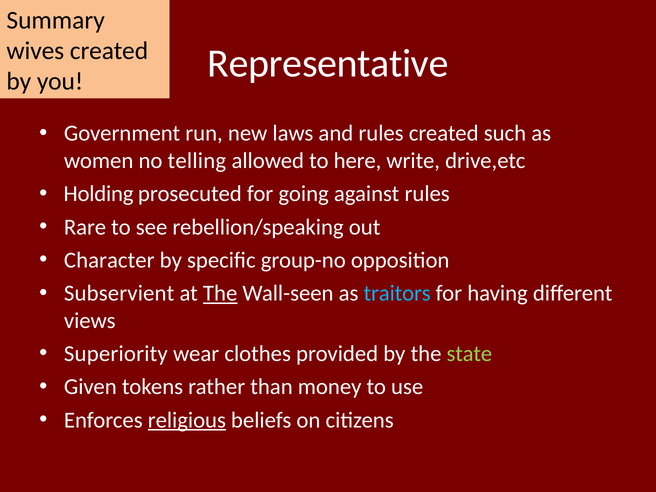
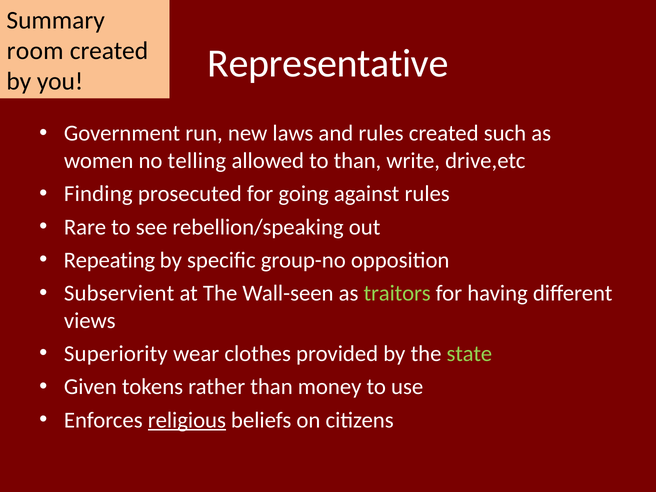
wives: wives -> room
to here: here -> than
Holding: Holding -> Finding
Character: Character -> Repeating
The at (220, 293) underline: present -> none
traitors colour: light blue -> light green
